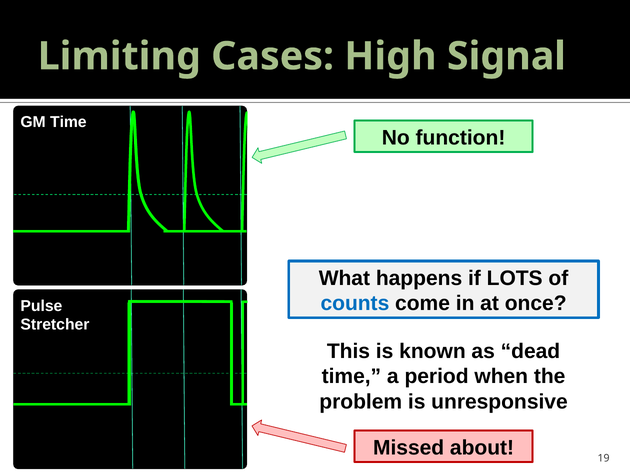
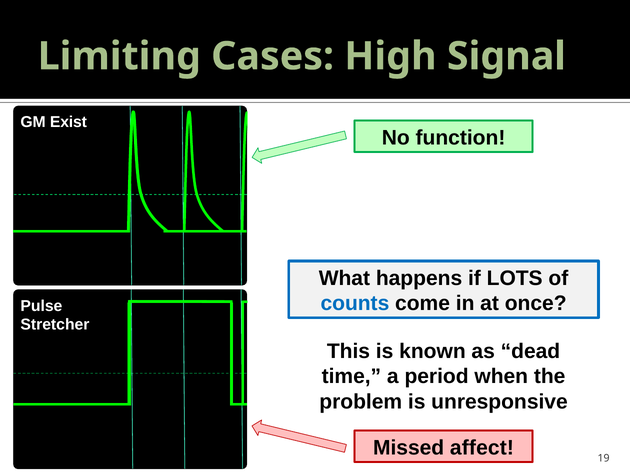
GM Time: Time -> Exist
about: about -> affect
